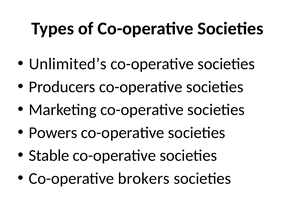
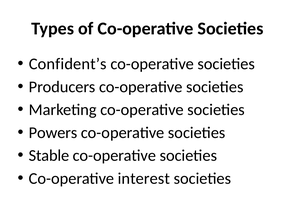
Unlimited’s: Unlimited’s -> Confident’s
brokers: brokers -> interest
